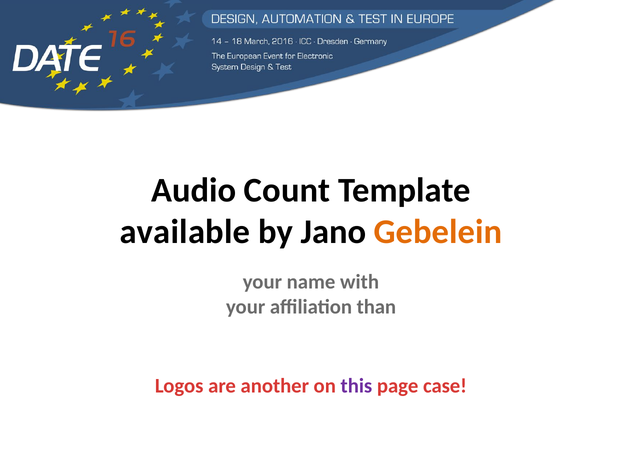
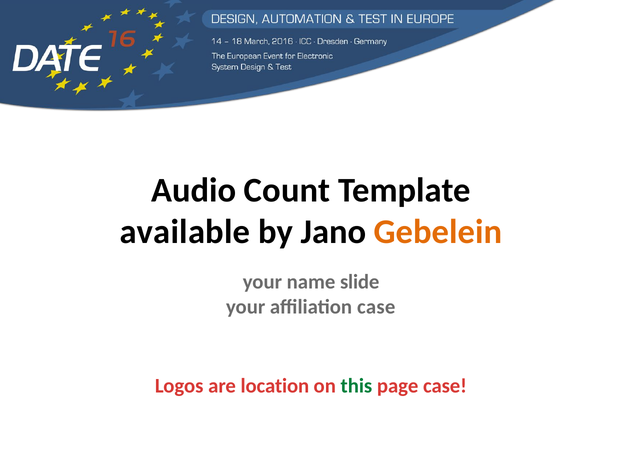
with: with -> slide
affiliation than: than -> case
another: another -> location
this colour: purple -> green
